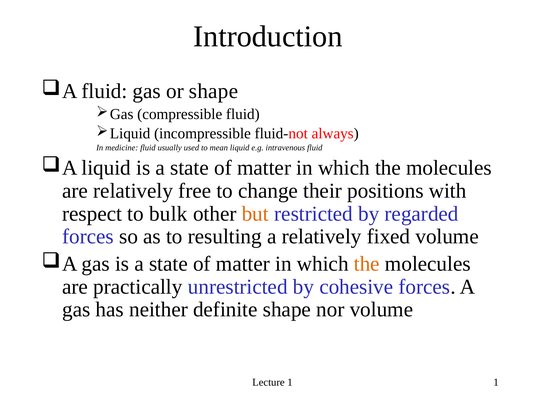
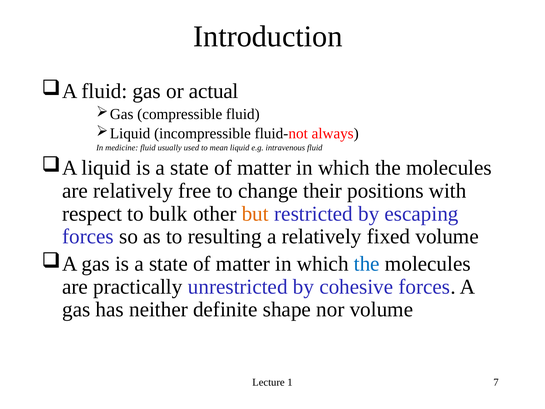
or shape: shape -> actual
regarded: regarded -> escaping
the at (367, 264) colour: orange -> blue
1 1: 1 -> 7
